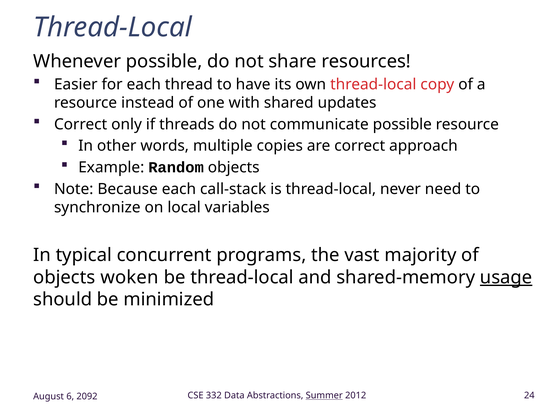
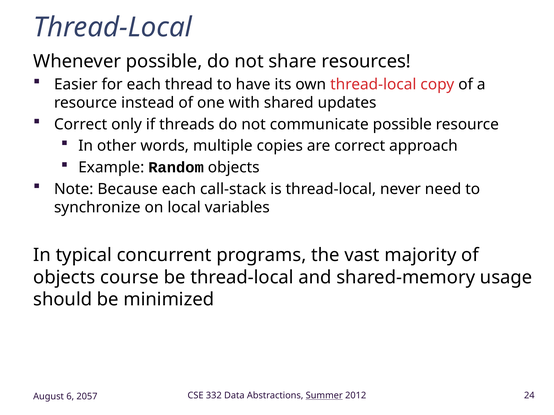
woken: woken -> course
usage underline: present -> none
2092: 2092 -> 2057
